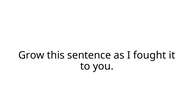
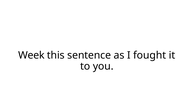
Grow: Grow -> Week
